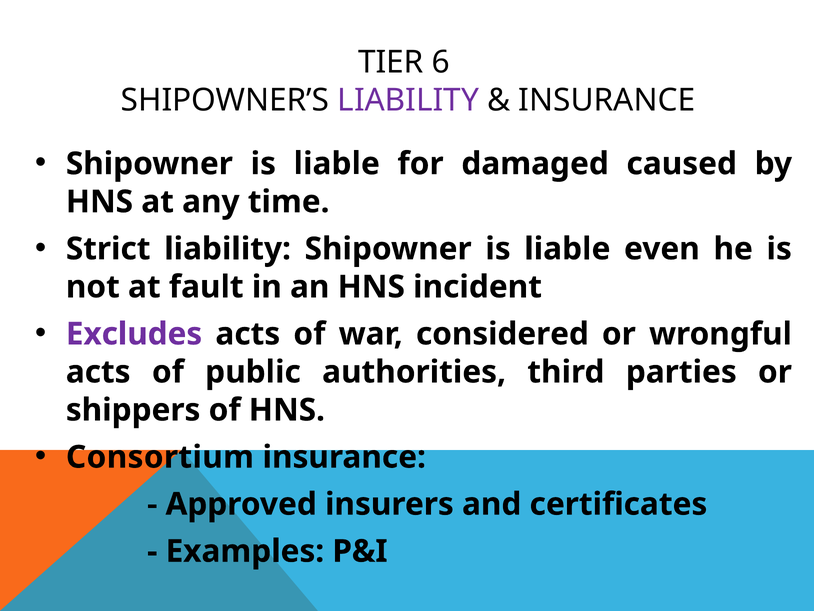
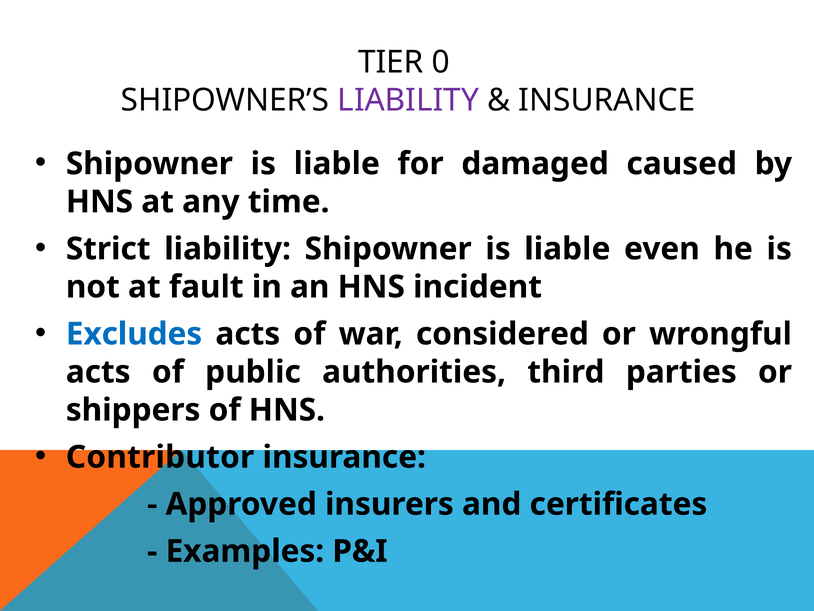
6: 6 -> 0
Excludes colour: purple -> blue
Consortium: Consortium -> Contributor
